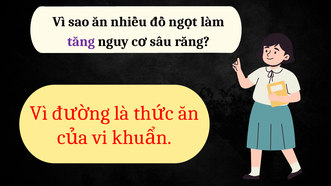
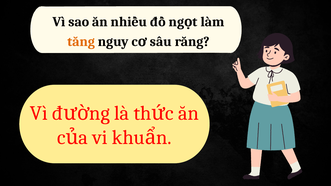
tăng colour: purple -> orange
